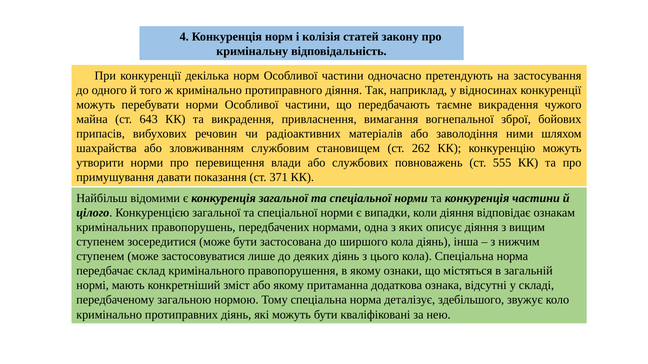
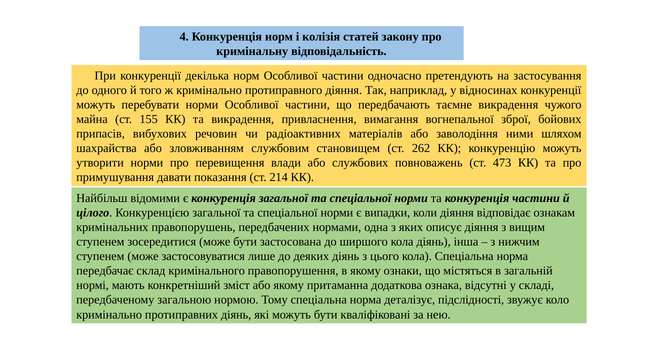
643: 643 -> 155
555: 555 -> 473
371: 371 -> 214
здебільшого: здебільшого -> підслідності
